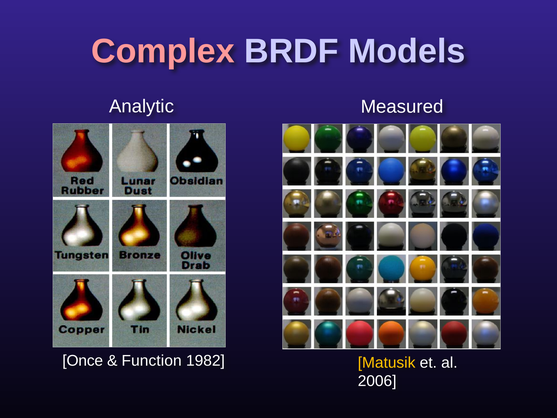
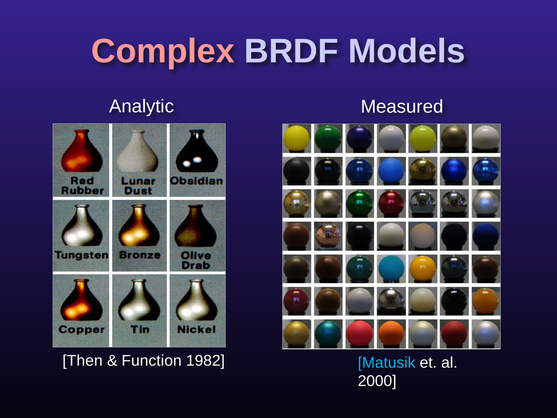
Once: Once -> Then
Matusik colour: yellow -> light blue
2006: 2006 -> 2000
